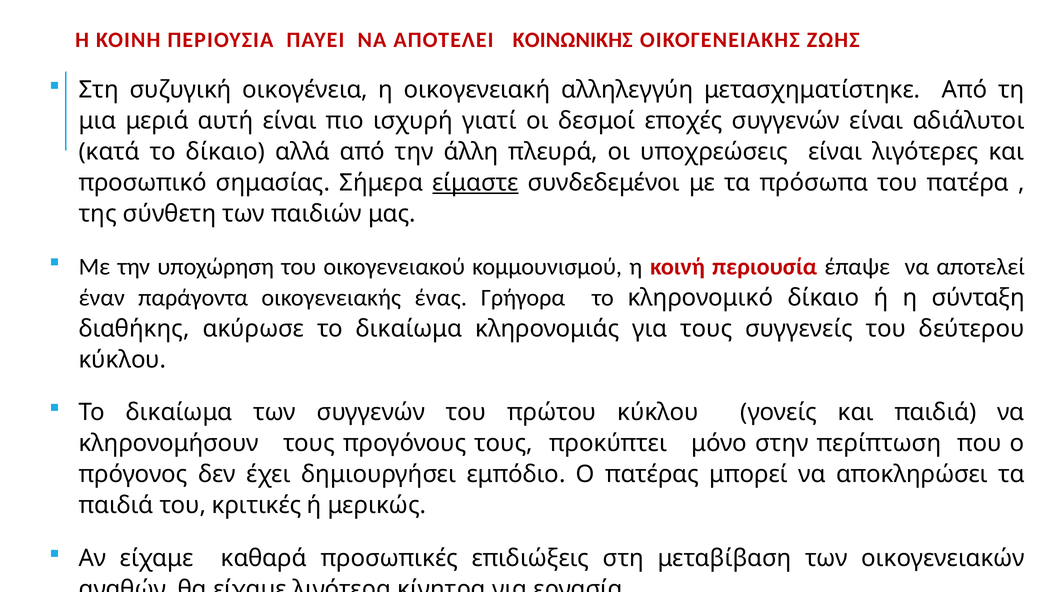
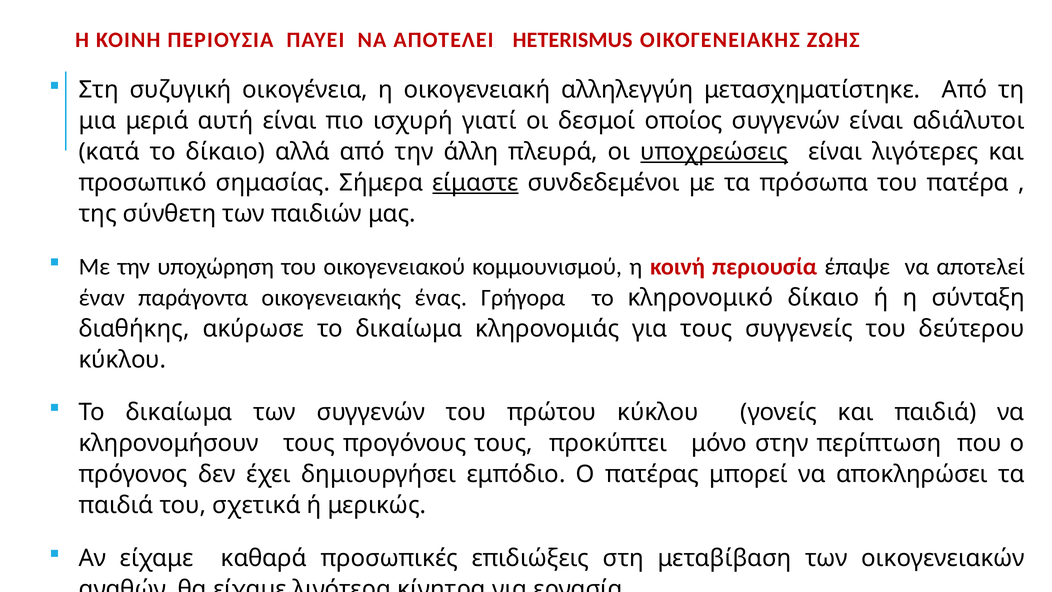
ΚΟΙΝΩΝΙΚΗΣ: ΚΟΙΝΩΝΙΚΗΣ -> HETERISMUS
εποχές: εποχές -> οποίος
υποχρεώσεις underline: none -> present
κριτικές: κριτικές -> σχετικά
